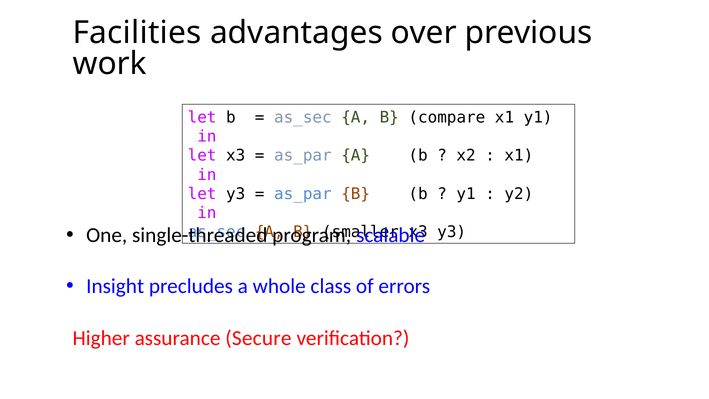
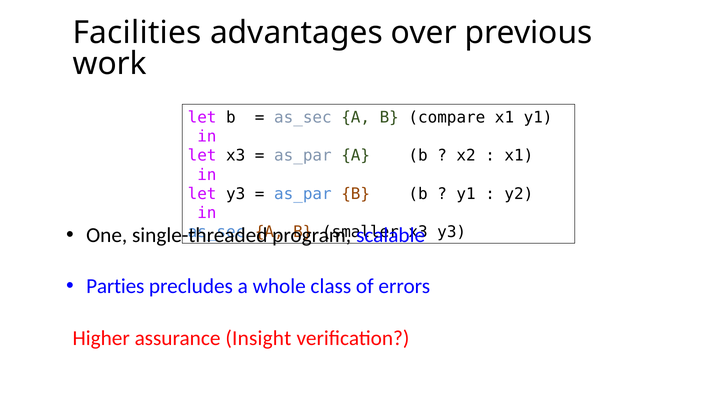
Insight: Insight -> Parties
Secure: Secure -> Insight
